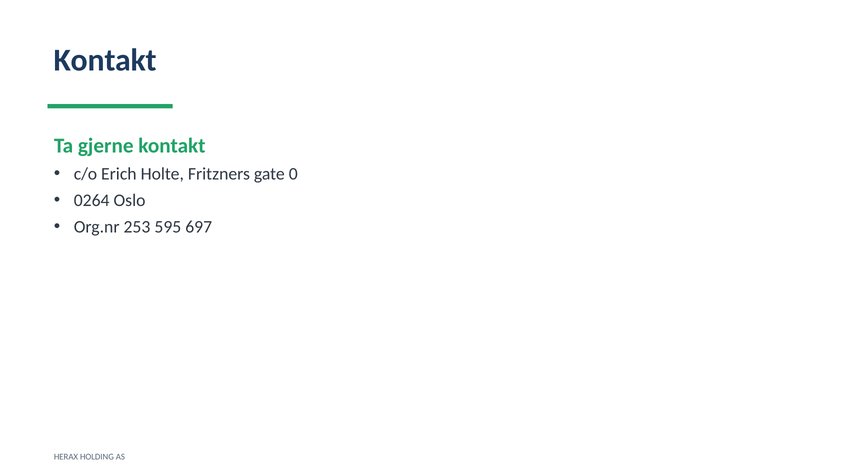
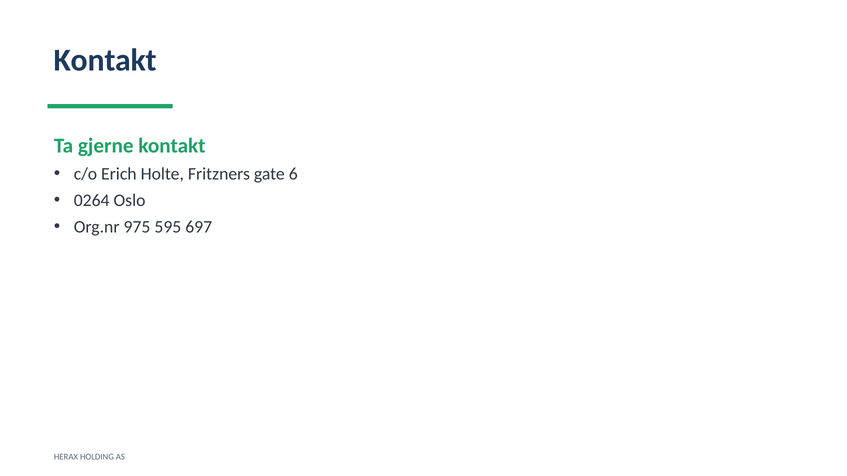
0: 0 -> 6
253: 253 -> 975
